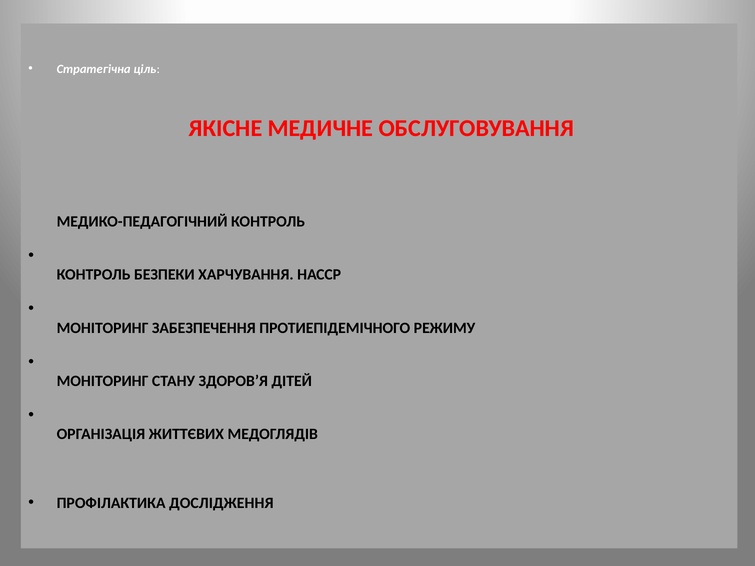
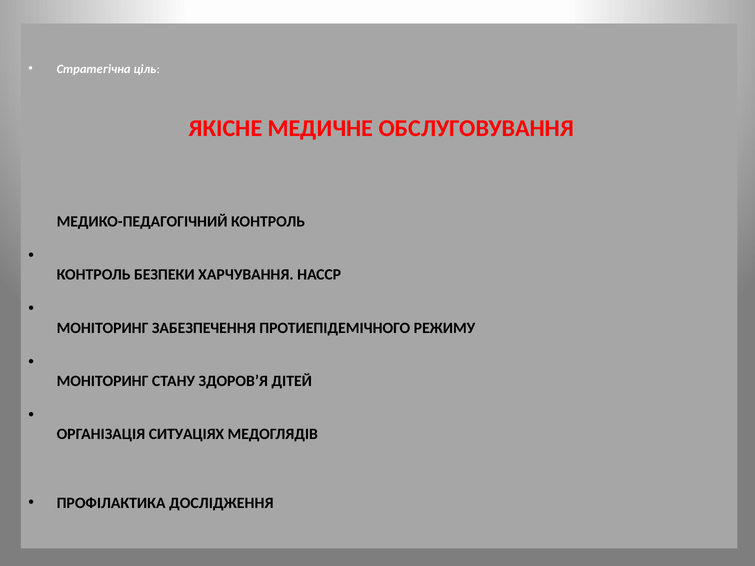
ЖИТТЄВИХ: ЖИТТЄВИХ -> СИТУАЦІЯХ
